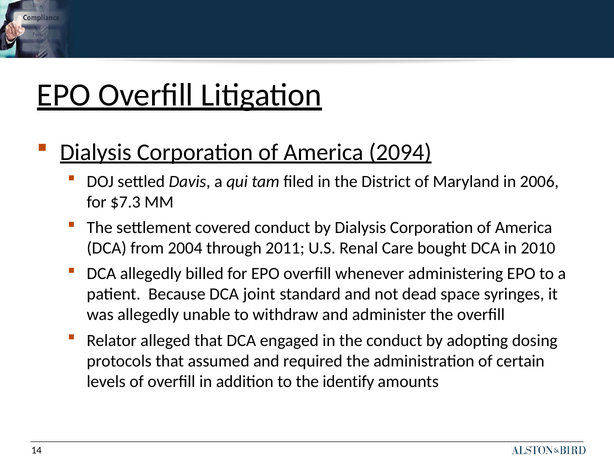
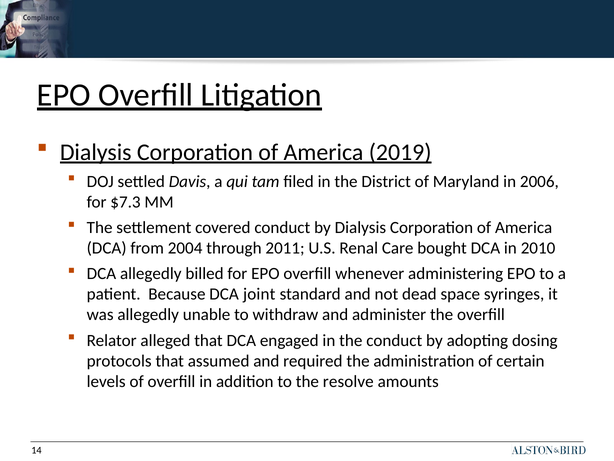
2094: 2094 -> 2019
identify: identify -> resolve
